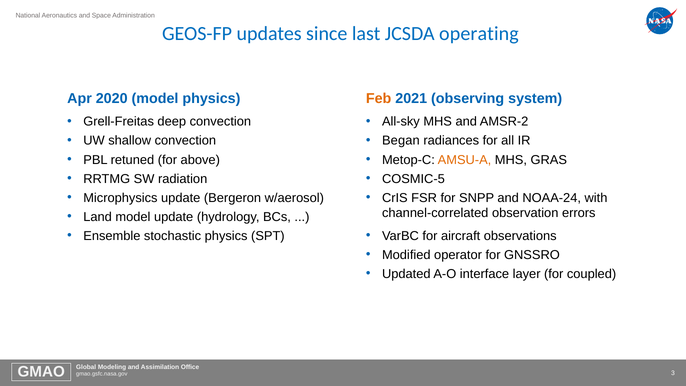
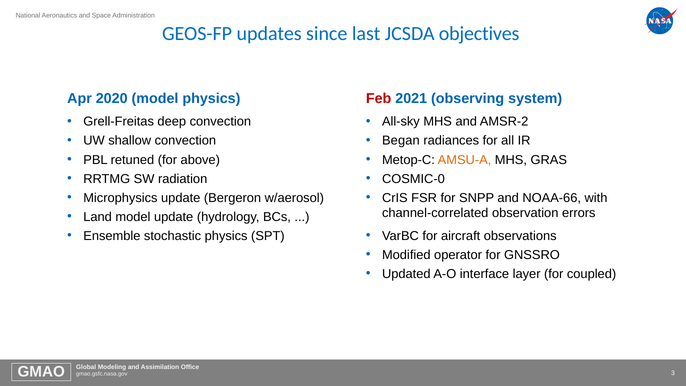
operating: operating -> objectives
Feb colour: orange -> red
COSMIC-5: COSMIC-5 -> COSMIC-0
NOAA-24: NOAA-24 -> NOAA-66
